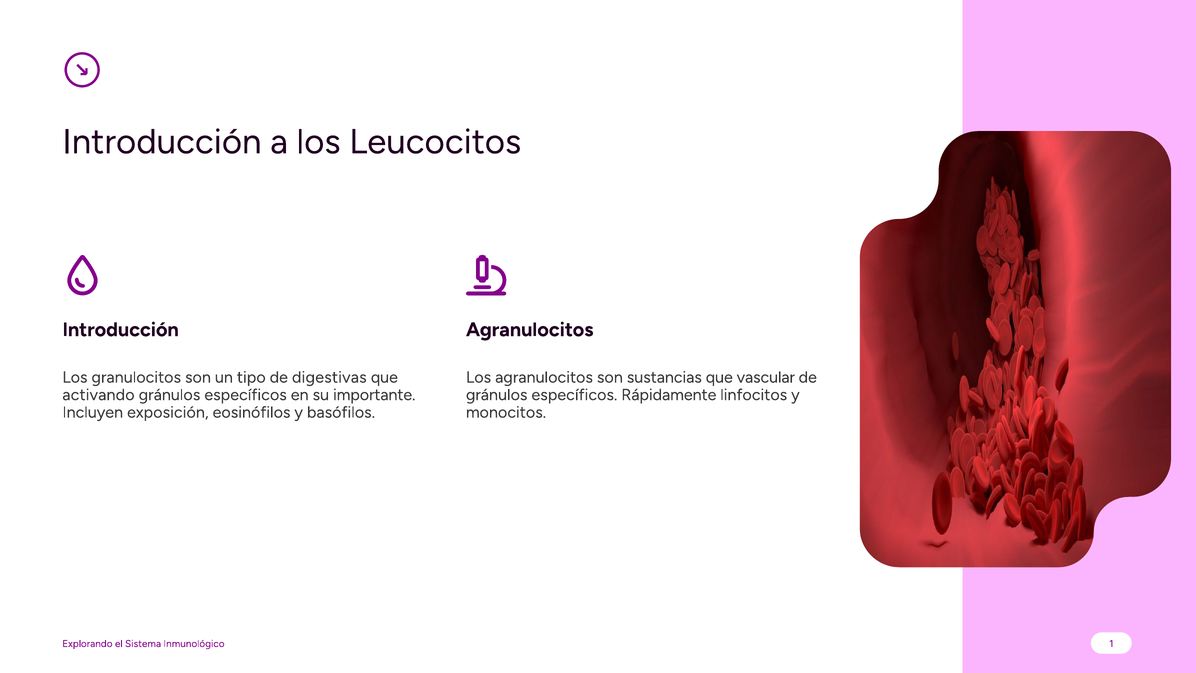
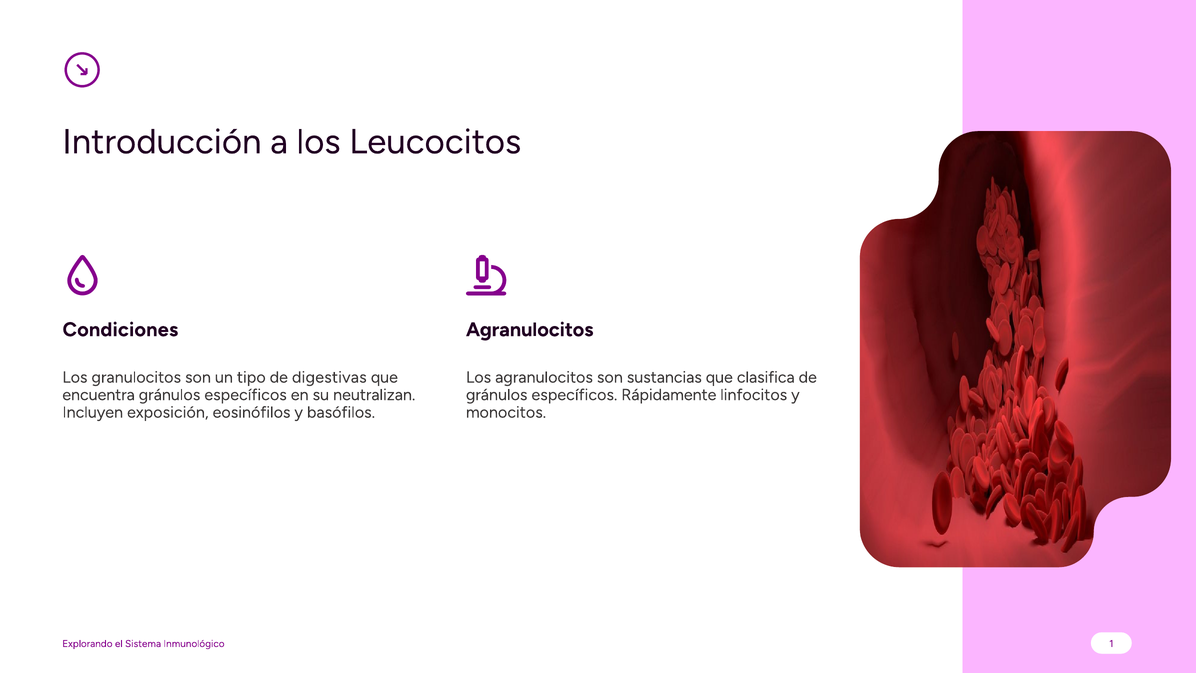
Introducción at (121, 330): Introducción -> Condiciones
vascular: vascular -> clasifica
activando: activando -> encuentra
importante: importante -> neutralizan
